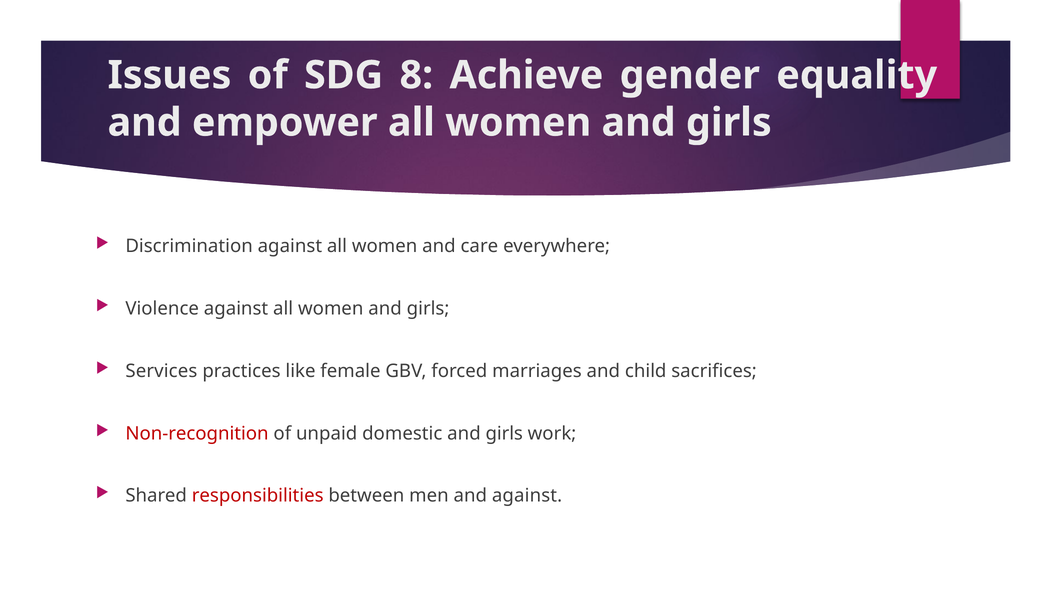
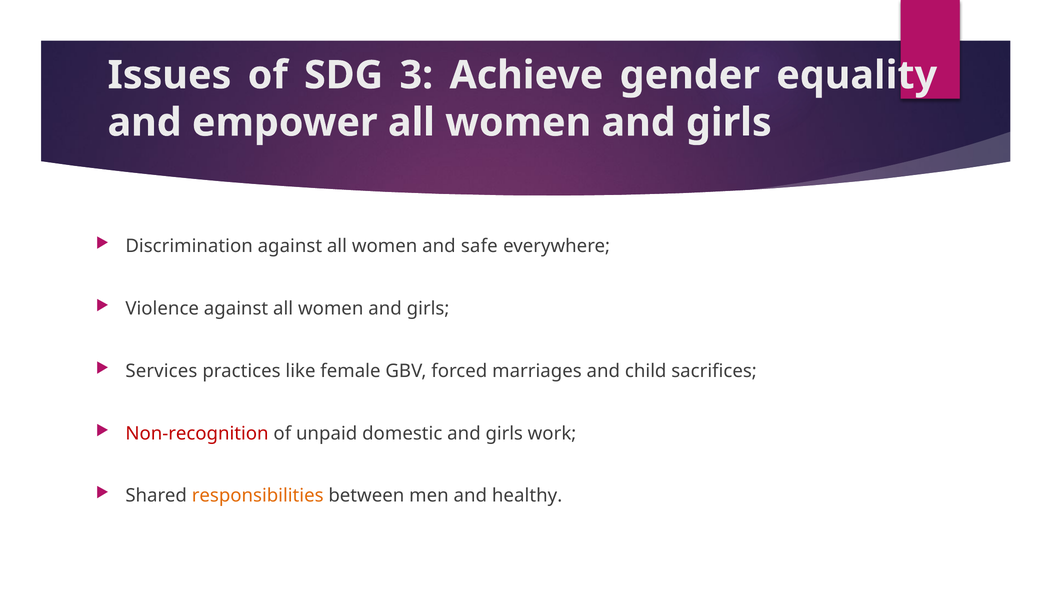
8: 8 -> 3
care: care -> safe
responsibilities colour: red -> orange
and against: against -> healthy
